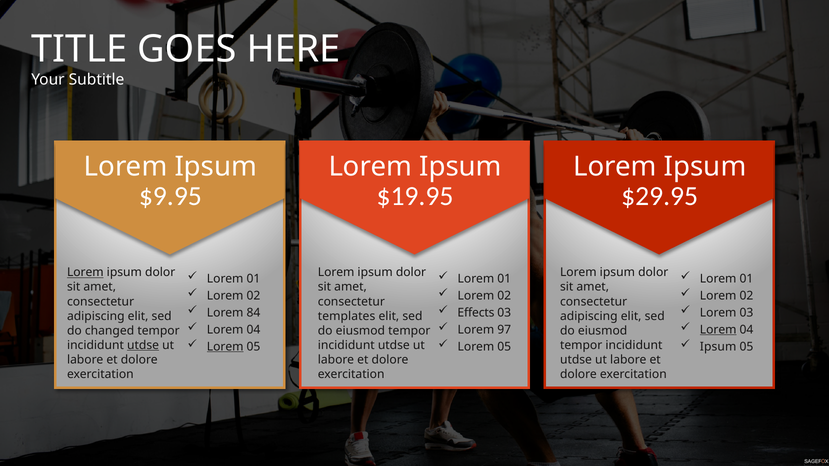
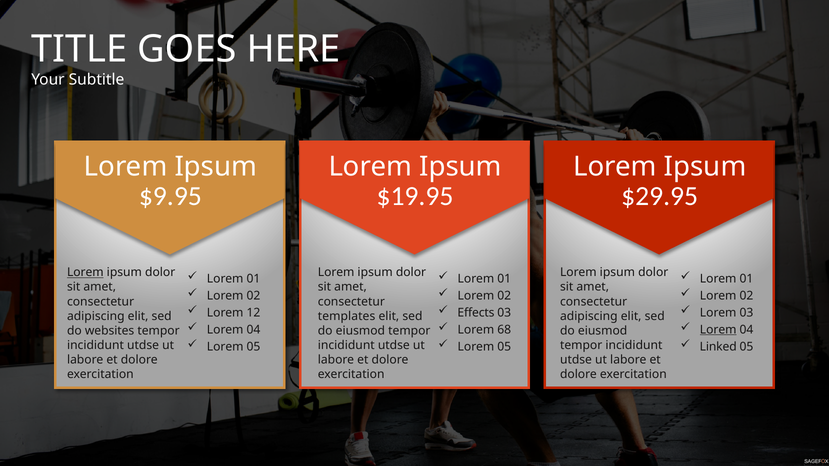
84: 84 -> 12
97: 97 -> 68
changed: changed -> websites
Lorem at (225, 347) underline: present -> none
Ipsum at (718, 347): Ipsum -> Linked
utdse at (143, 345) underline: present -> none
